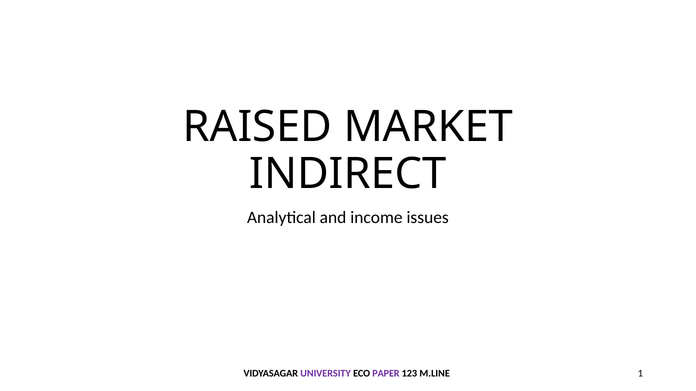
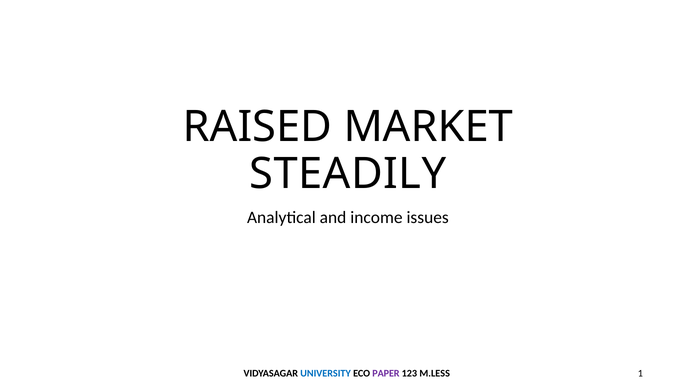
INDIRECT: INDIRECT -> STEADILY
UNIVERSITY colour: purple -> blue
M.LINE: M.LINE -> M.LESS
